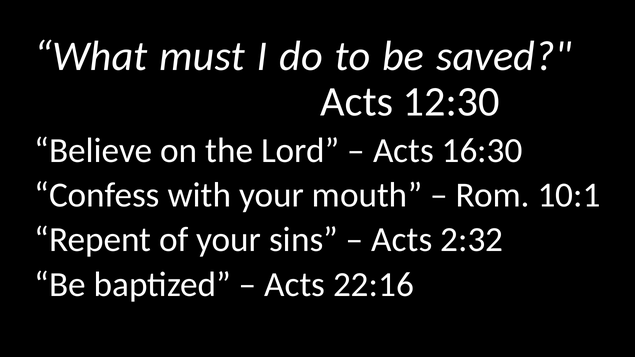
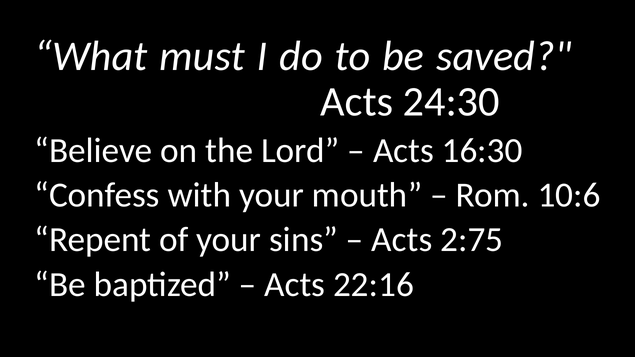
12:30: 12:30 -> 24:30
10:1: 10:1 -> 10:6
2:32: 2:32 -> 2:75
